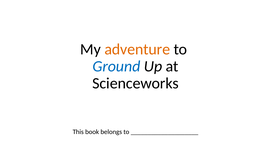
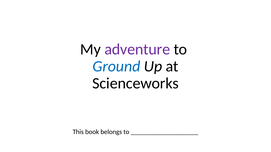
adventure colour: orange -> purple
